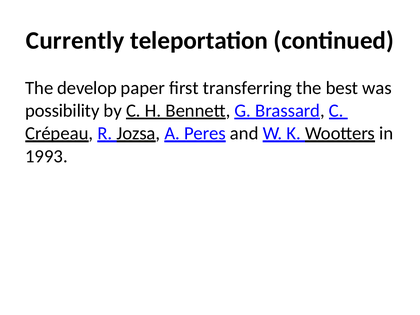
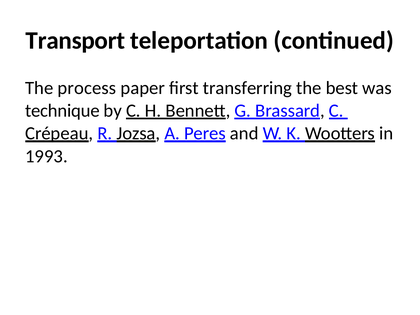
Currently: Currently -> Transport
develop: develop -> process
possibility: possibility -> technique
